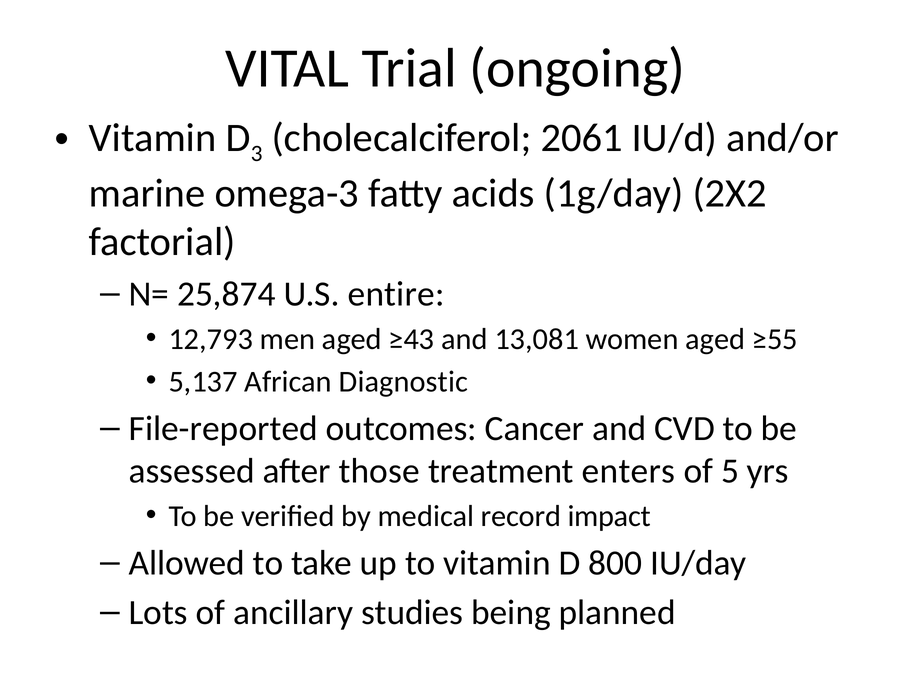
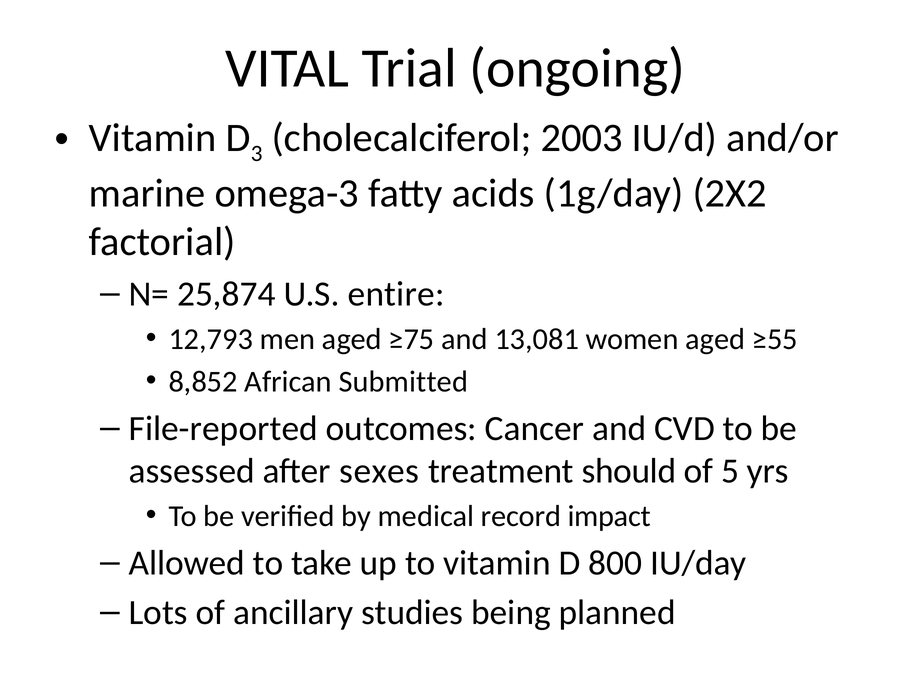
2061: 2061 -> 2003
≥43: ≥43 -> ≥75
5,137: 5,137 -> 8,852
Diagnostic: Diagnostic -> Submitted
those: those -> sexes
enters: enters -> should
